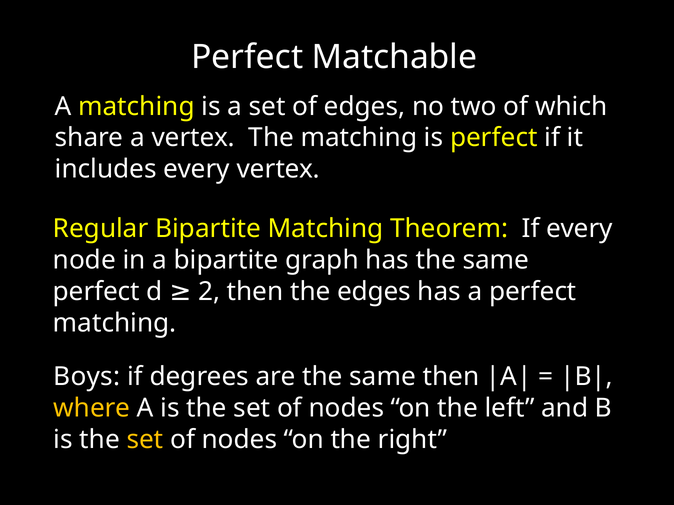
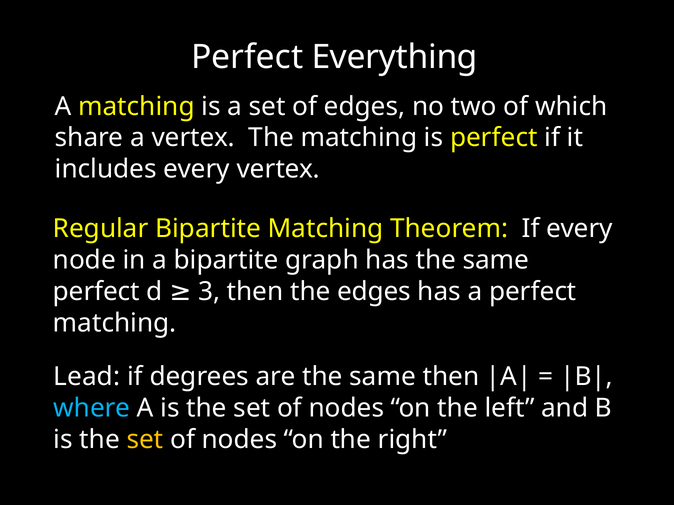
Matchable: Matchable -> Everything
2: 2 -> 3
Boys: Boys -> Lead
where colour: yellow -> light blue
